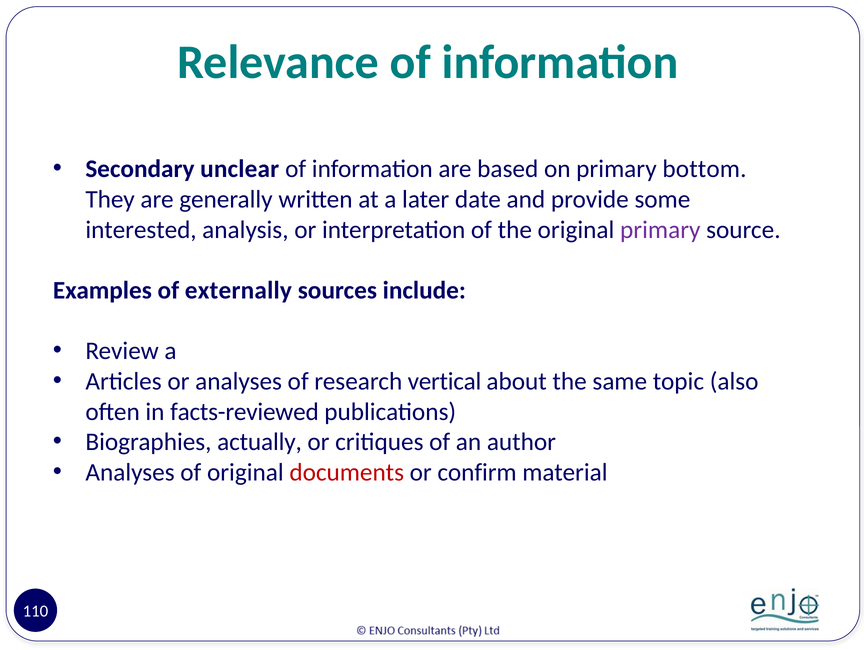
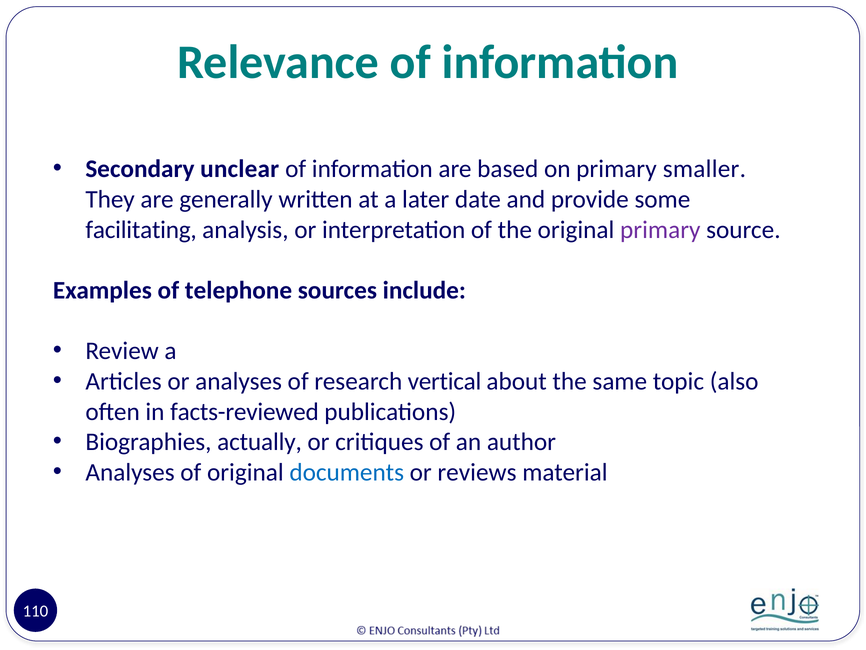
bottom: bottom -> smaller
interested: interested -> facilitating
externally: externally -> telephone
documents colour: red -> blue
confirm: confirm -> reviews
